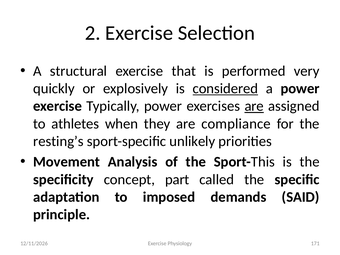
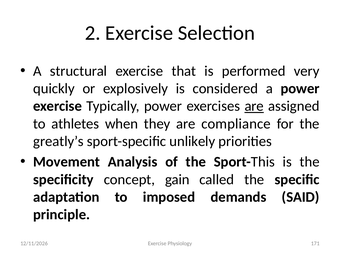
considered underline: present -> none
resting’s: resting’s -> greatly’s
part: part -> gain
